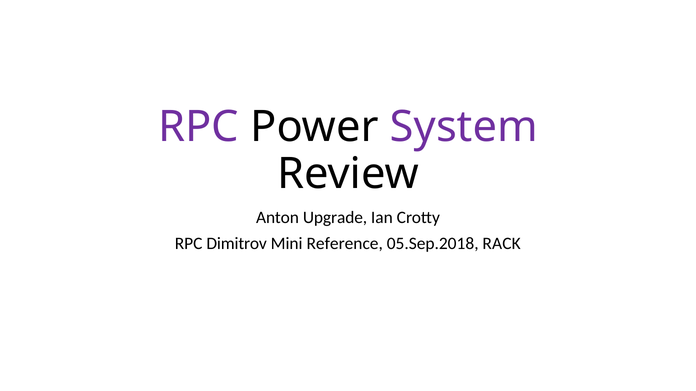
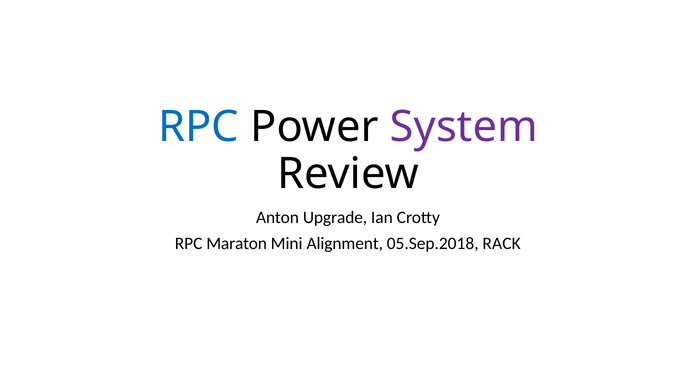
RPC at (199, 127) colour: purple -> blue
Dimitrov: Dimitrov -> Maraton
Reference: Reference -> Alignment
